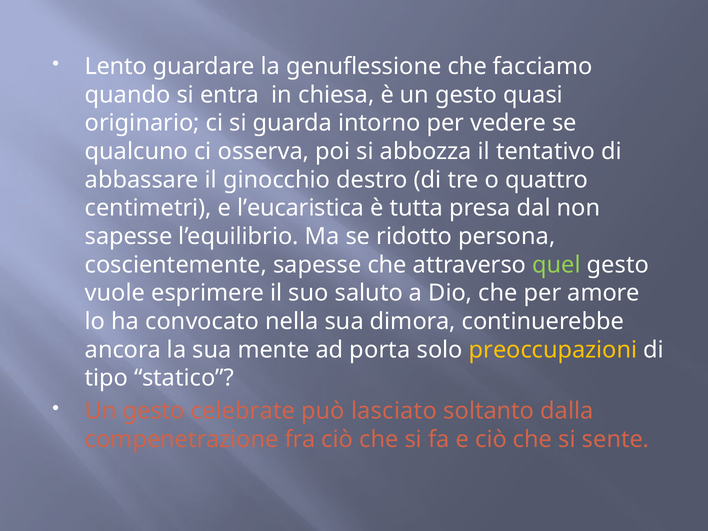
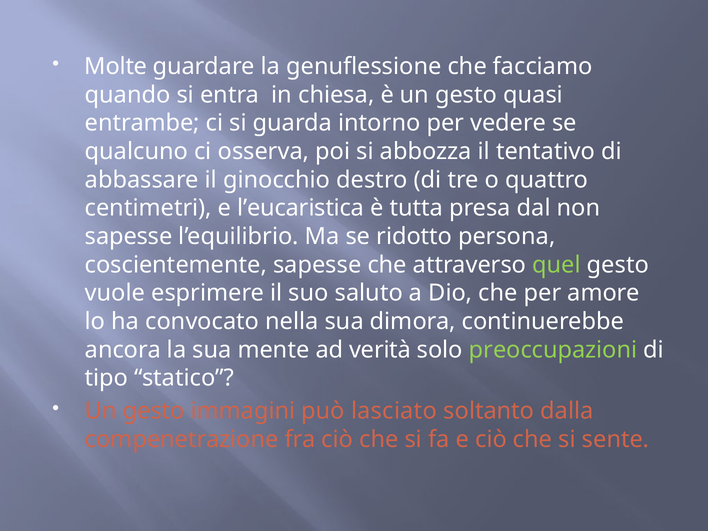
Lento: Lento -> Molte
originario: originario -> entrambe
porta: porta -> verità
preoccupazioni colour: yellow -> light green
celebrate: celebrate -> immagini
